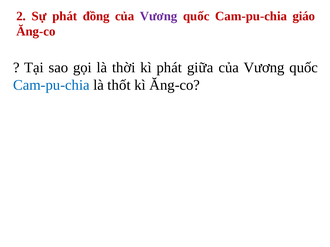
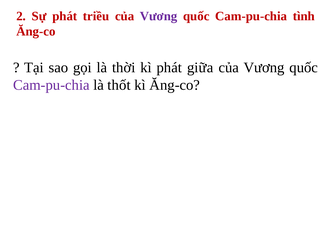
đồng: đồng -> triều
giáo: giáo -> tình
Cam-pu-chia at (51, 85) colour: blue -> purple
